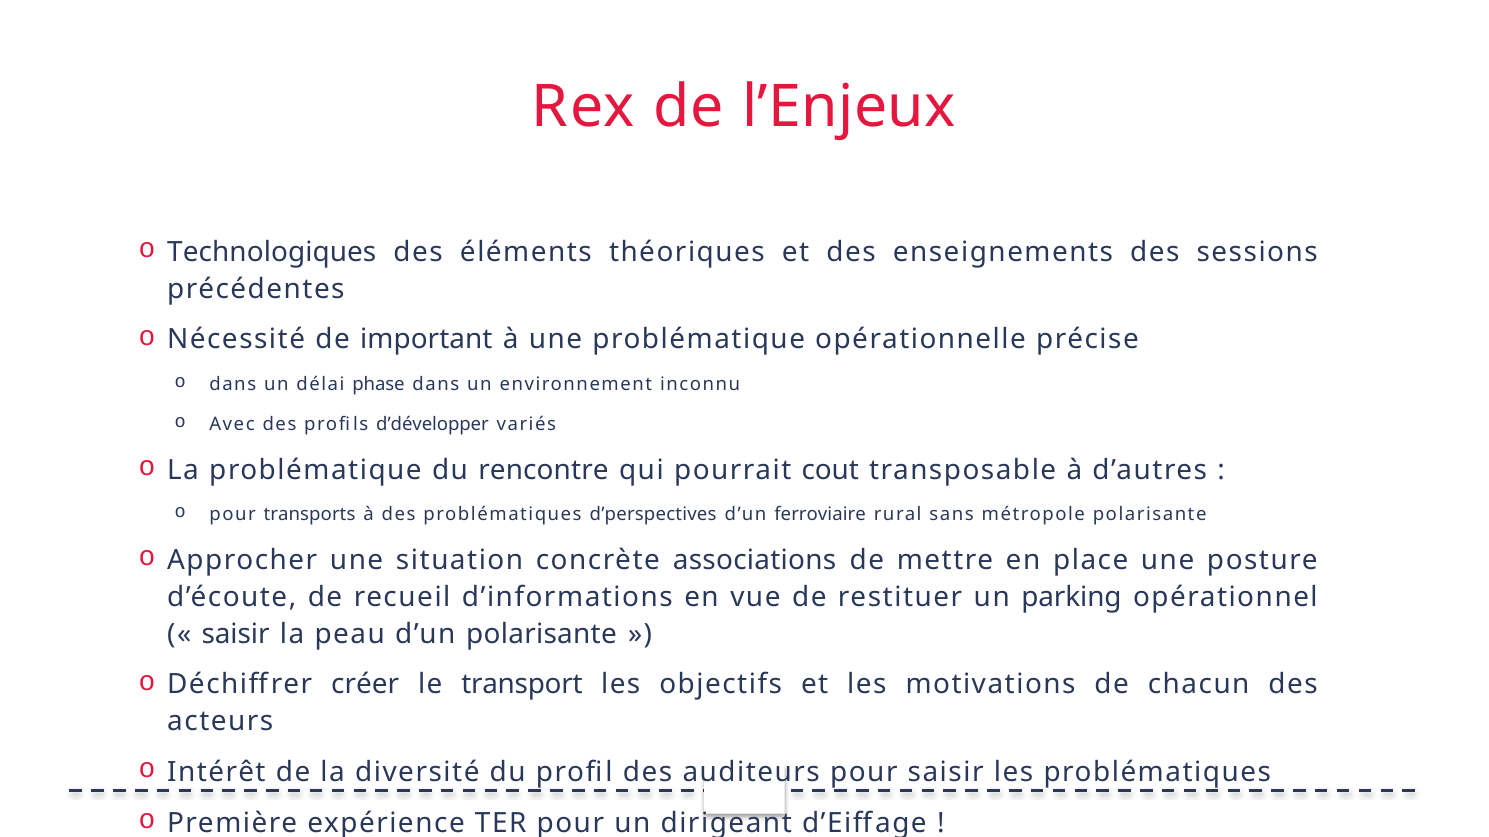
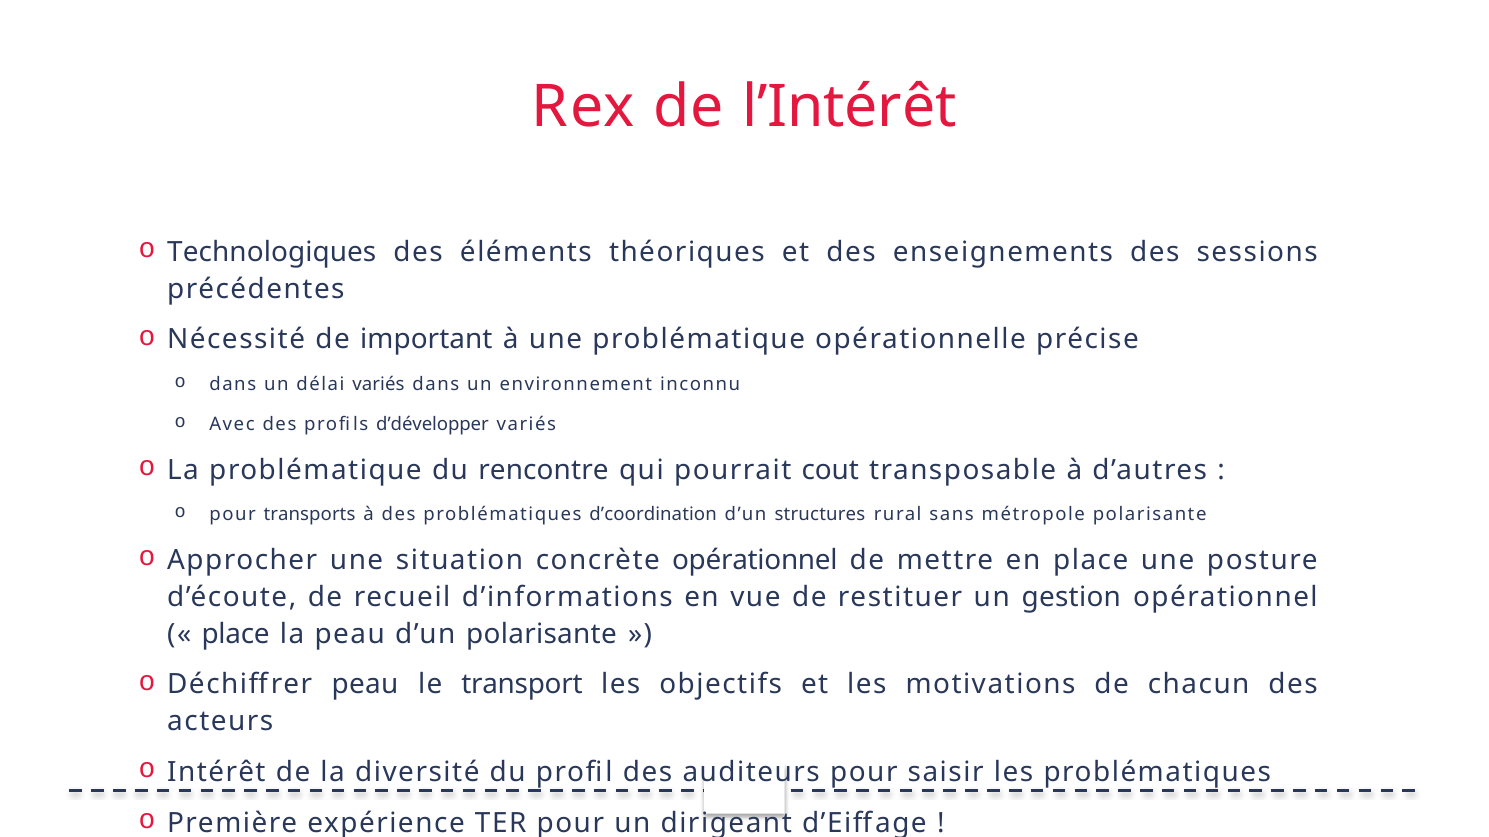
l’Enjeux: l’Enjeux -> l’Intérêt
délai phase: phase -> variés
d’perspectives: d’perspectives -> d’coordination
ferroviaire: ferroviaire -> structures
concrète associations: associations -> opérationnel
parking: parking -> gestion
saisir at (236, 634): saisir -> place
Déchiffrer créer: créer -> peau
